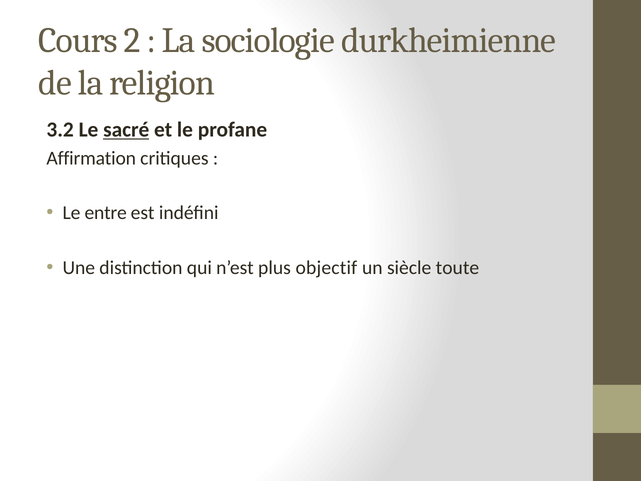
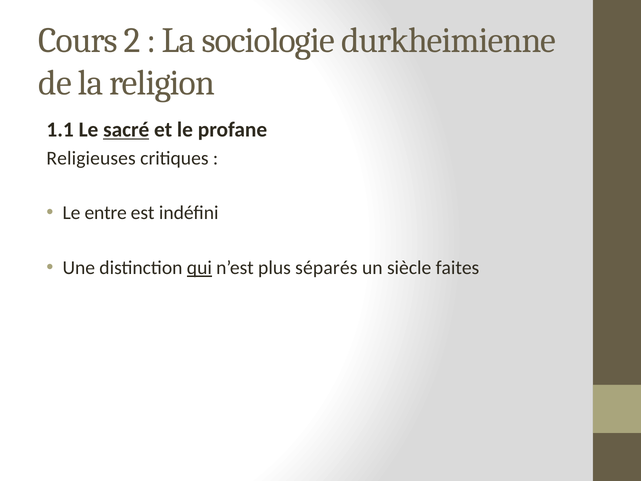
3.2: 3.2 -> 1.1
Affirmation: Affirmation -> Religieuses
qui underline: none -> present
objectif: objectif -> séparés
toute: toute -> faites
